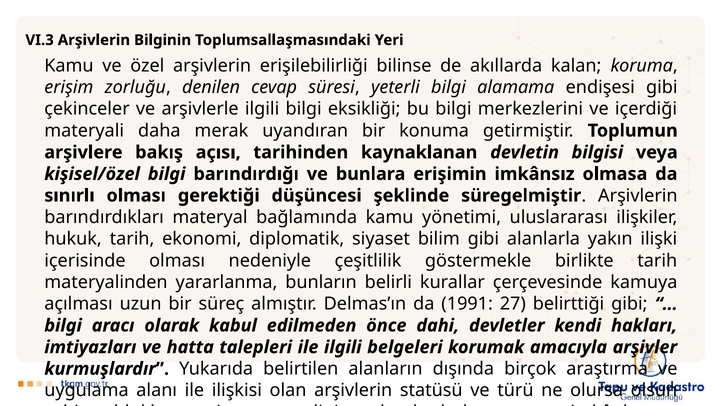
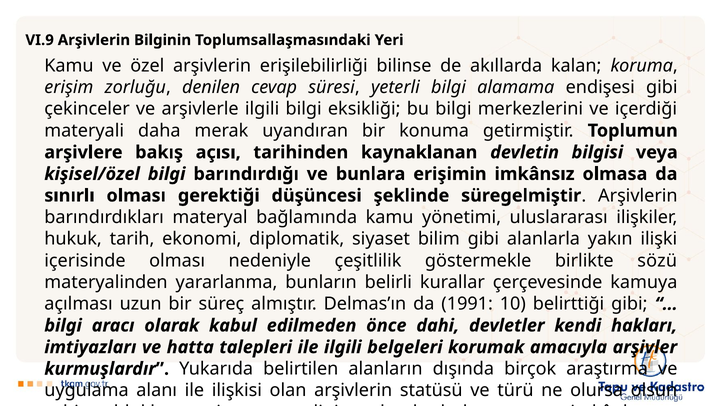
VI.3: VI.3 -> VI.9
birlikte tarih: tarih -> sözü
27: 27 -> 10
